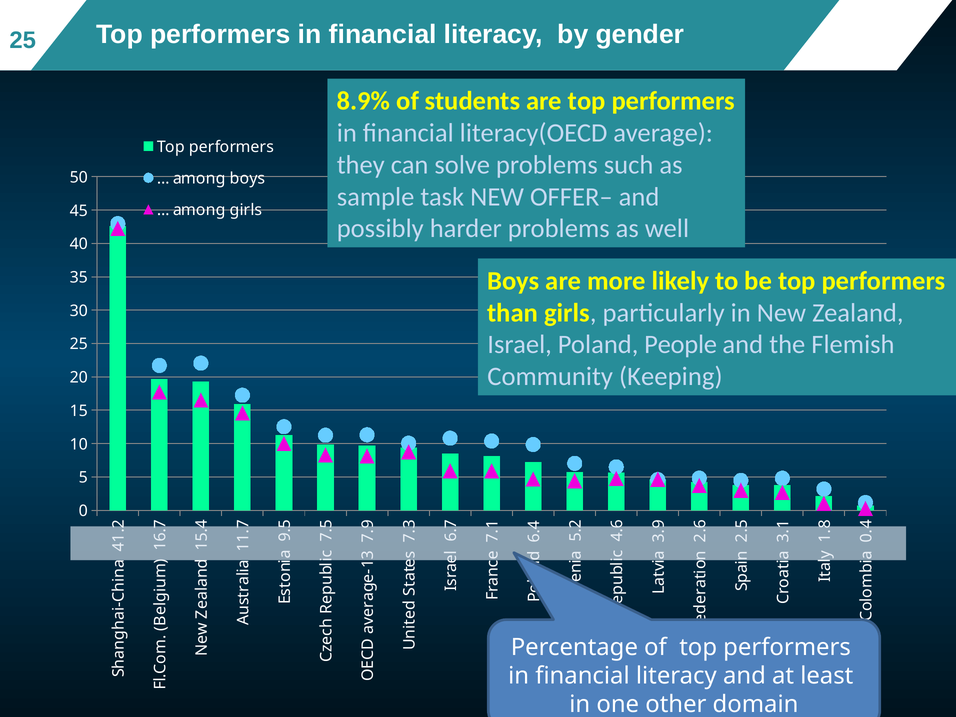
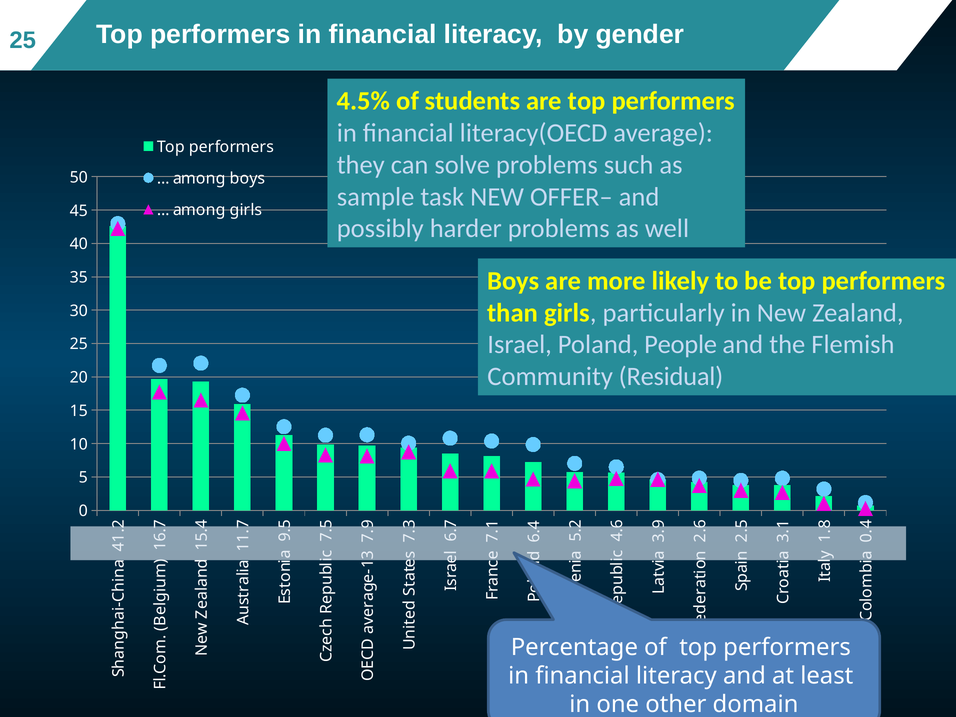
8.9%: 8.9% -> 4.5%
Keeping: Keeping -> Residual
